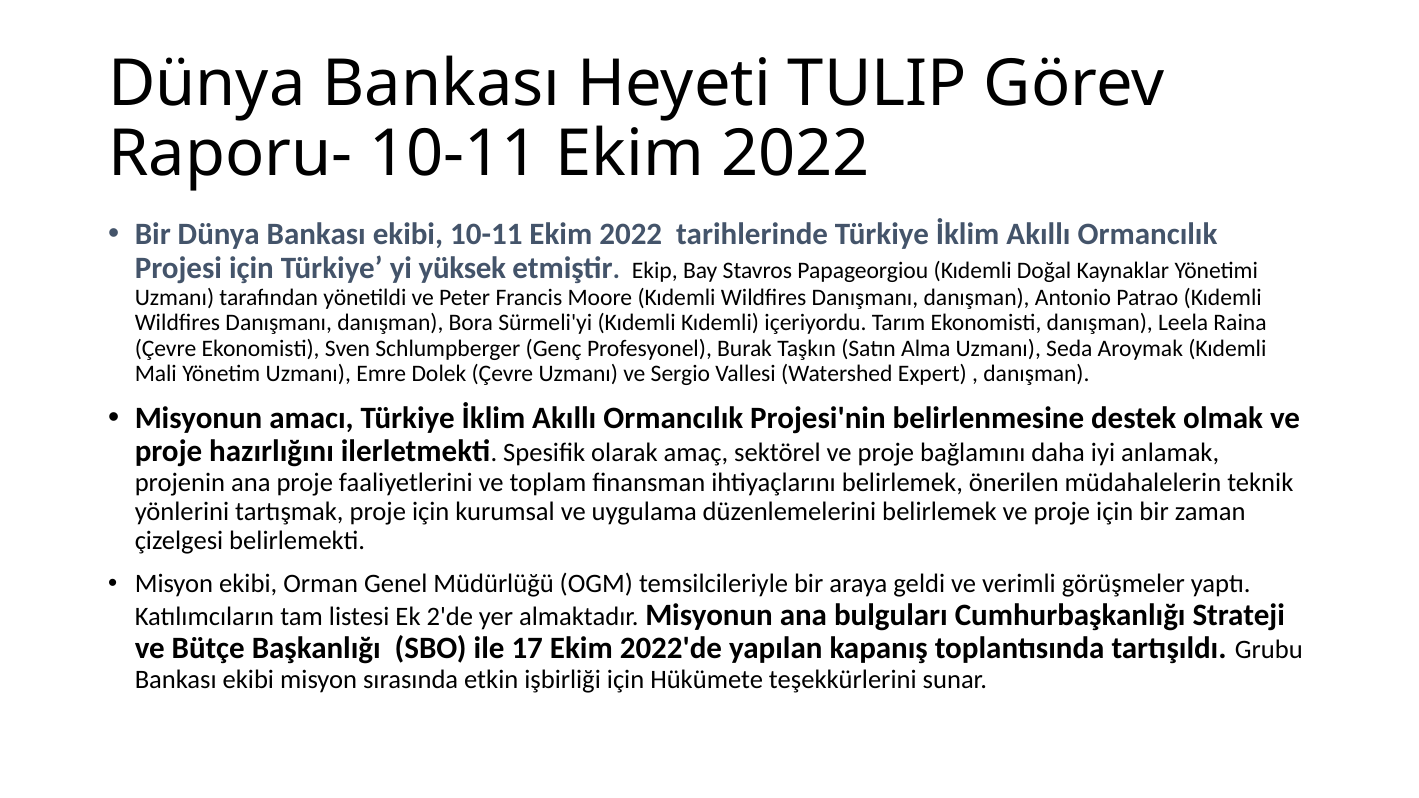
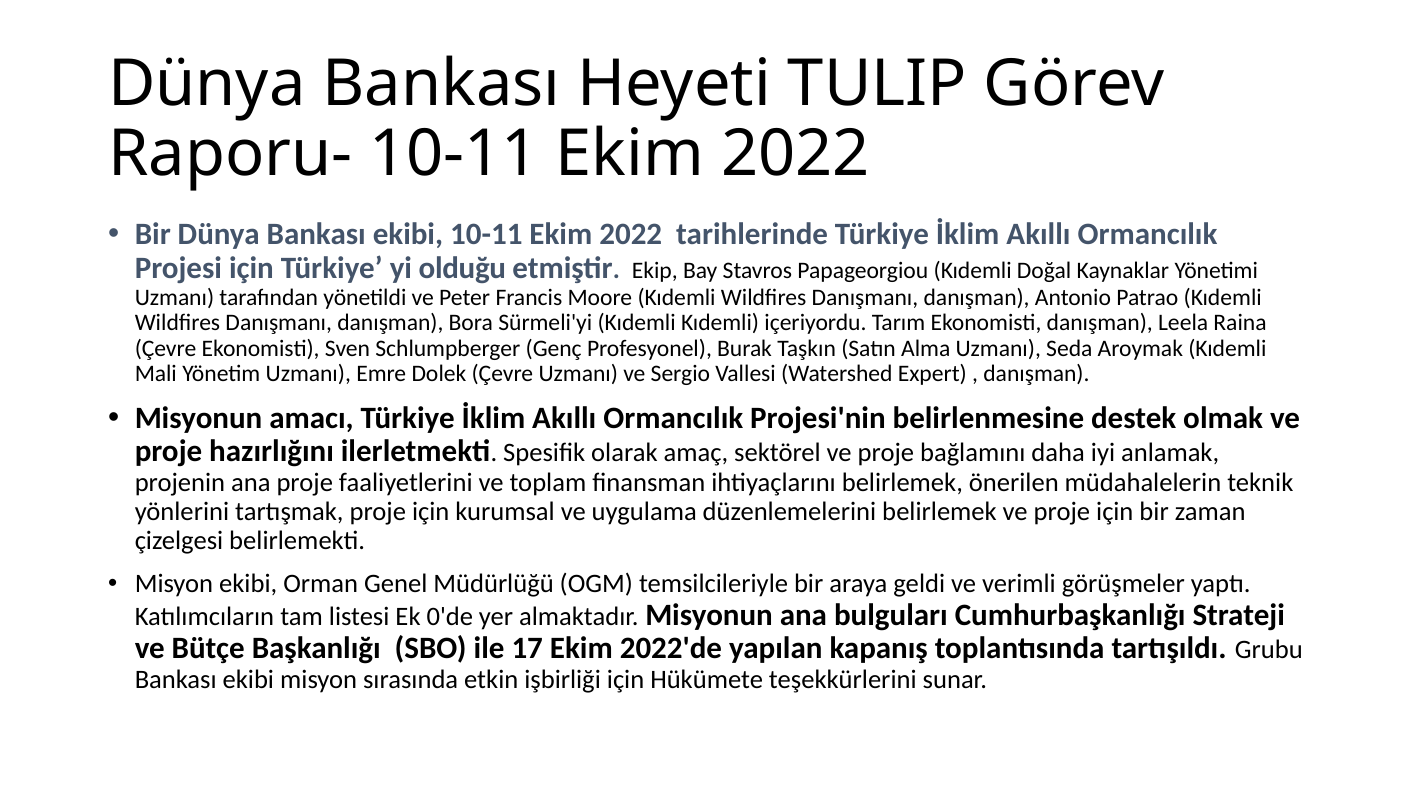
yüksek: yüksek -> olduğu
2'de: 2'de -> 0'de
